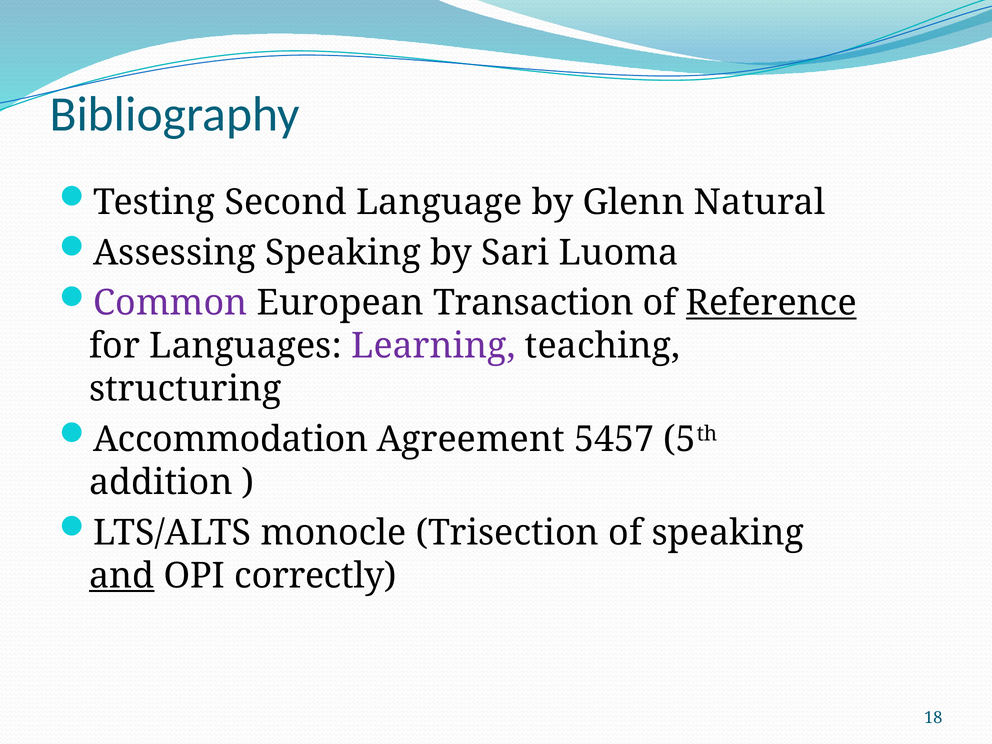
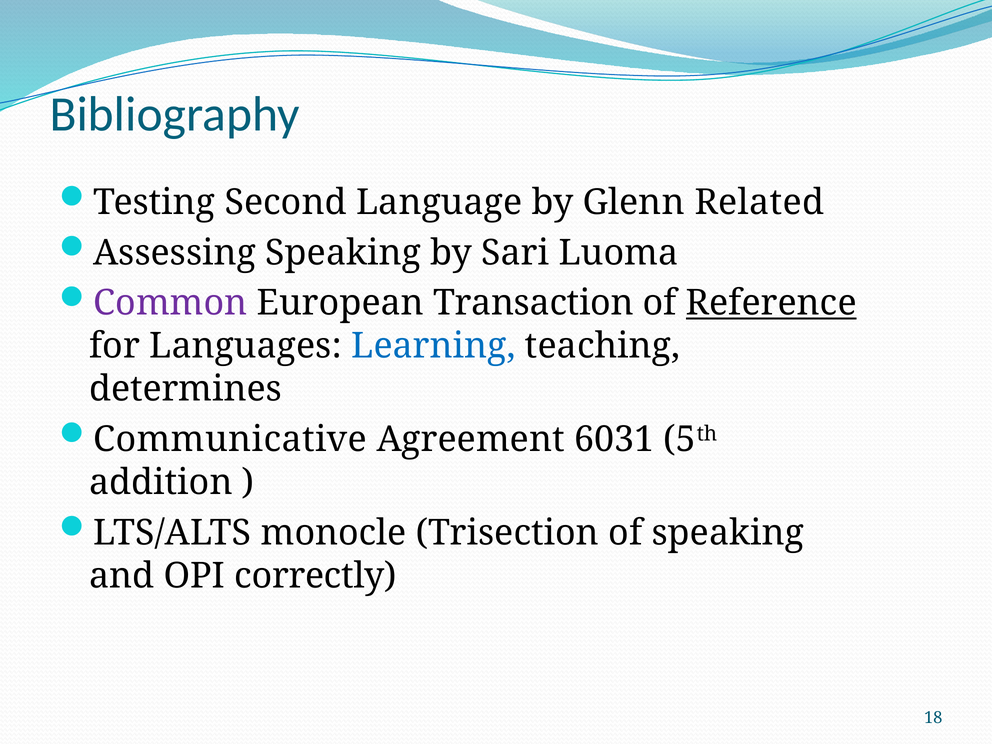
Natural: Natural -> Related
Learning colour: purple -> blue
structuring: structuring -> determines
Accommodation: Accommodation -> Communicative
5457: 5457 -> 6031
and underline: present -> none
